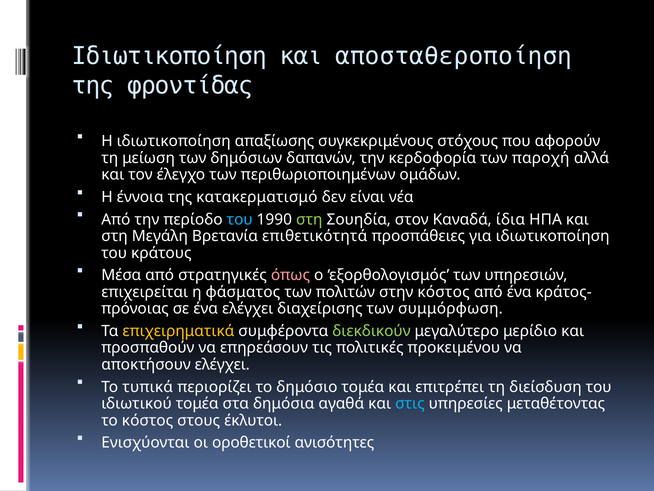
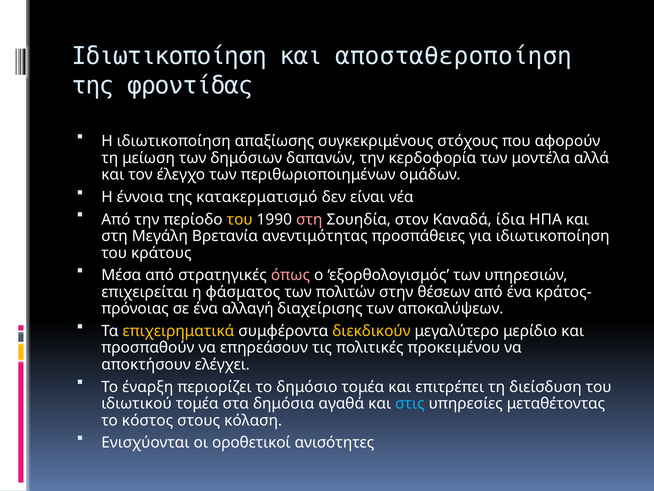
παροχή: παροχή -> μοντέλα
του at (240, 219) colour: light blue -> yellow
στη at (309, 219) colour: light green -> pink
επιθετικότητά: επιθετικότητά -> ανεντιμότητας
στην κόστος: κόστος -> θέσεων
ένα ελέγχει: ελέγχει -> αλλαγή
συμμόρφωση: συμμόρφωση -> αποκαλύψεων
διεκδικούν colour: light green -> yellow
τυπικά: τυπικά -> έναρξη
έκλυτοι: έκλυτοι -> κόλαση
